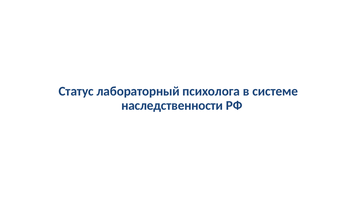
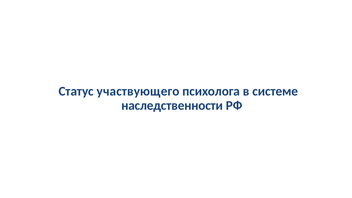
лабораторный: лабораторный -> участвующего
